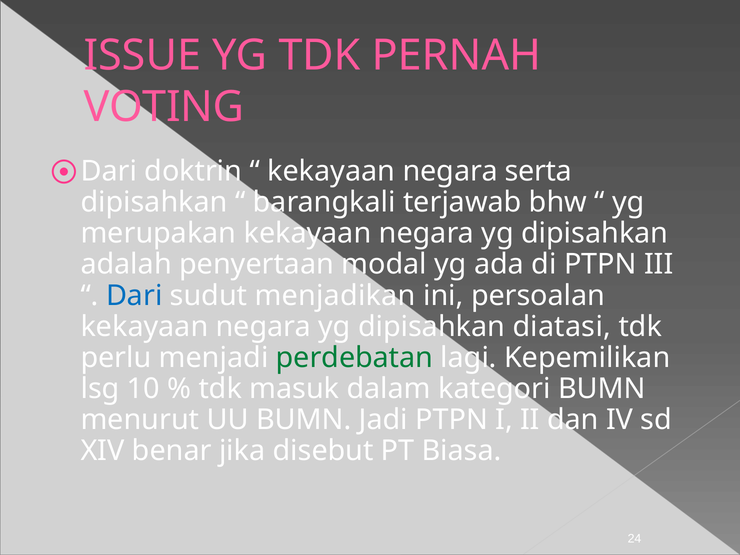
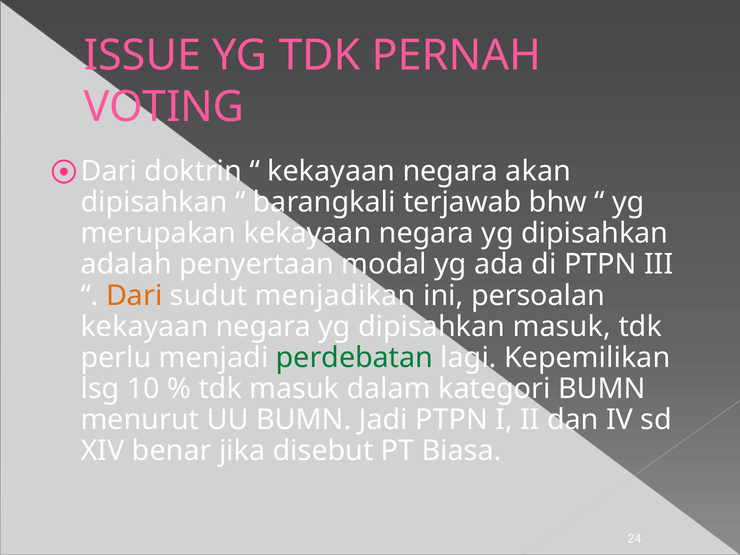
serta: serta -> akan
Dari at (134, 296) colour: blue -> orange
dipisahkan diatasi: diatasi -> masuk
